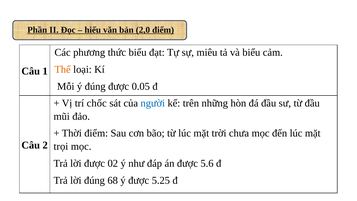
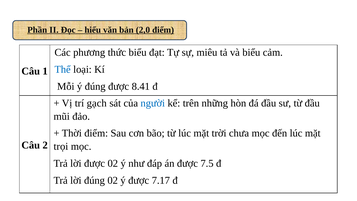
Thể colour: orange -> blue
0.05: 0.05 -> 8.41
chốc: chốc -> gạch
5.6: 5.6 -> 7.5
đúng 68: 68 -> 02
5.25: 5.25 -> 7.17
